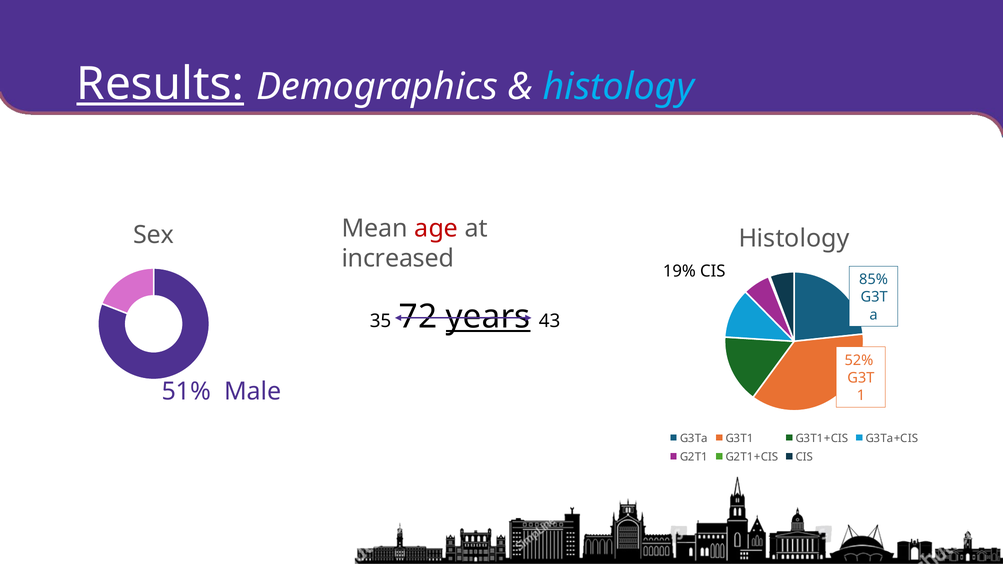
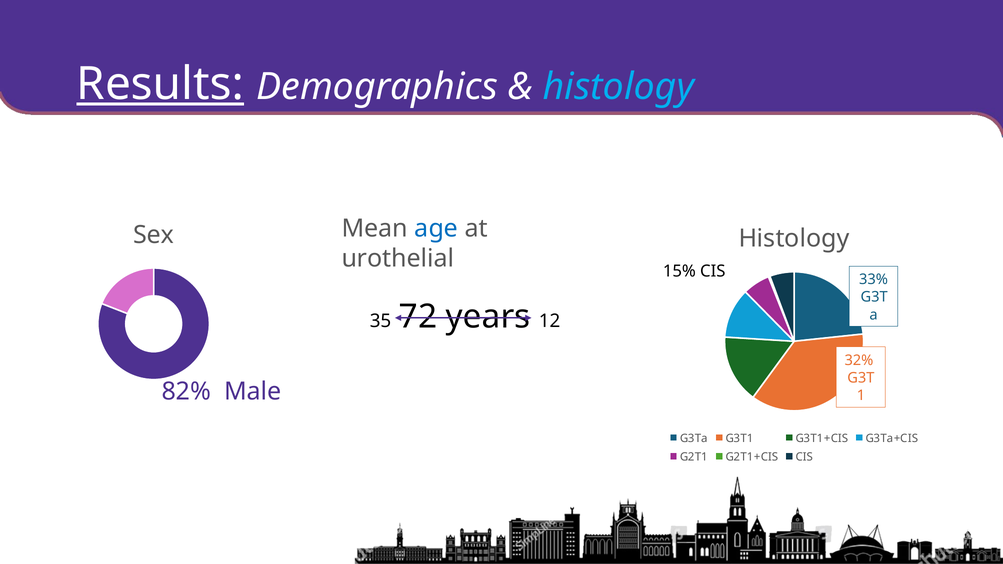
age colour: red -> blue
increased: increased -> urothelial
19%: 19% -> 15%
85%: 85% -> 33%
years underline: present -> none
43: 43 -> 12
52%: 52% -> 32%
51%: 51% -> 82%
